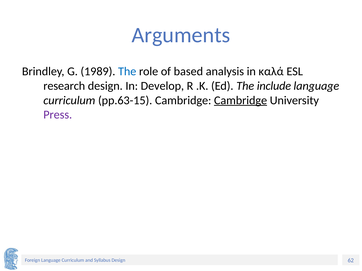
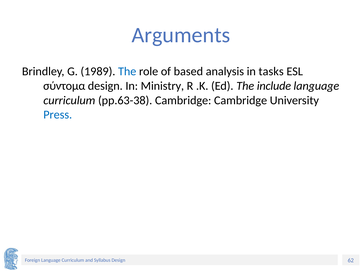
καλά: καλά -> tasks
research: research -> σύντομα
Develop: Develop -> Ministry
pp.63-15: pp.63-15 -> pp.63-38
Cambridge at (241, 100) underline: present -> none
Press colour: purple -> blue
